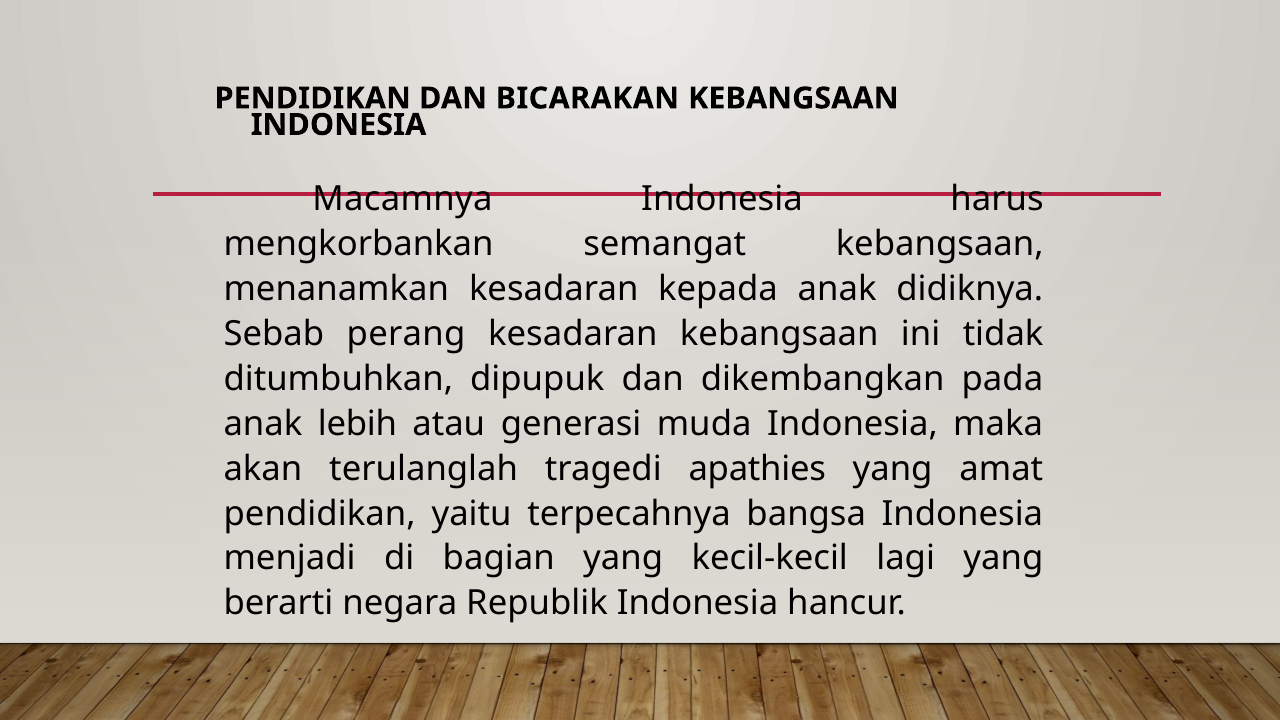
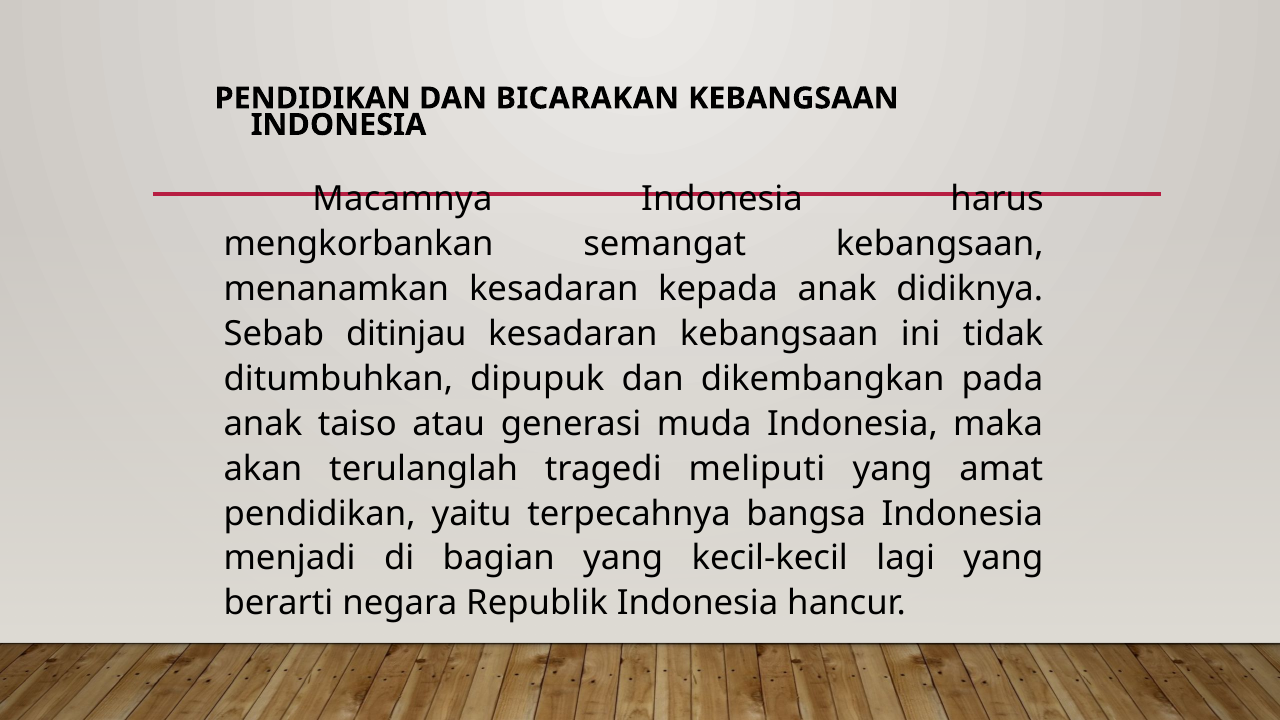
perang: perang -> ditinjau
lebih: lebih -> taiso
apathies: apathies -> meliputi
